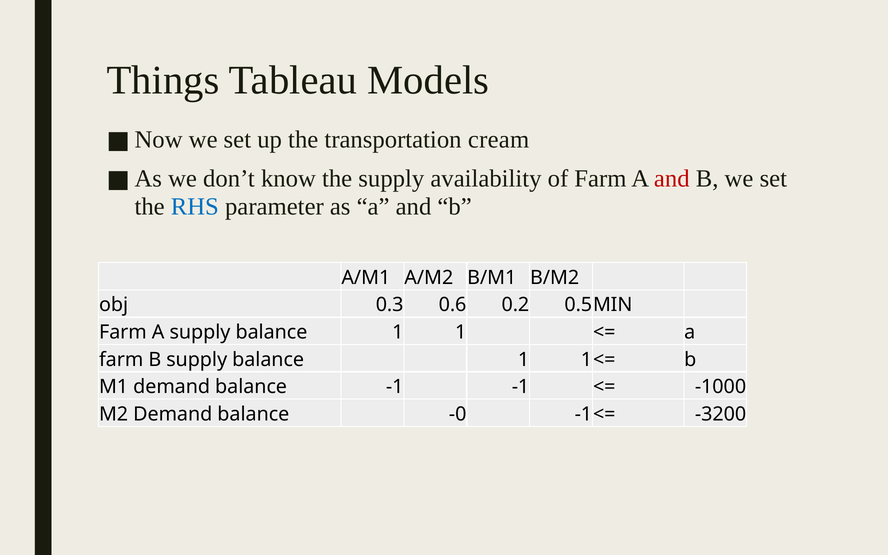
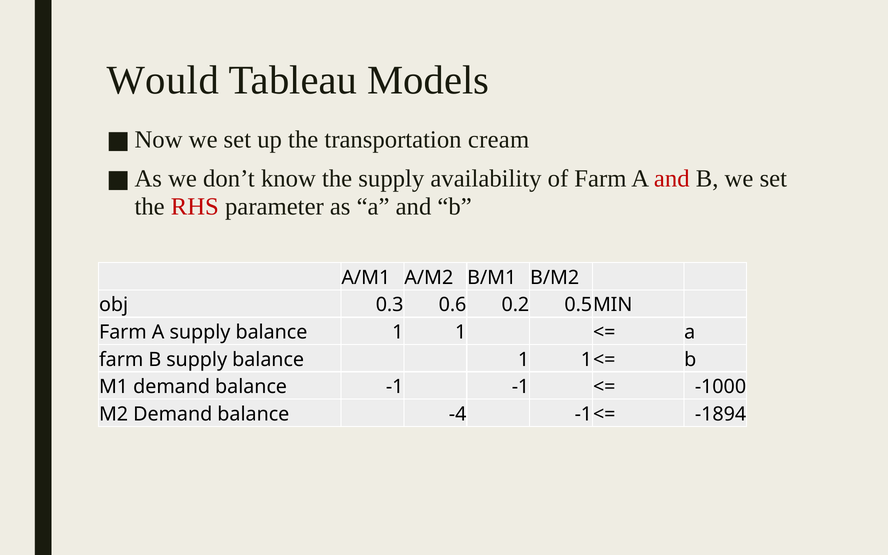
Things: Things -> Would
RHS colour: blue -> red
-0: -0 -> -4
-3200: -3200 -> -1894
